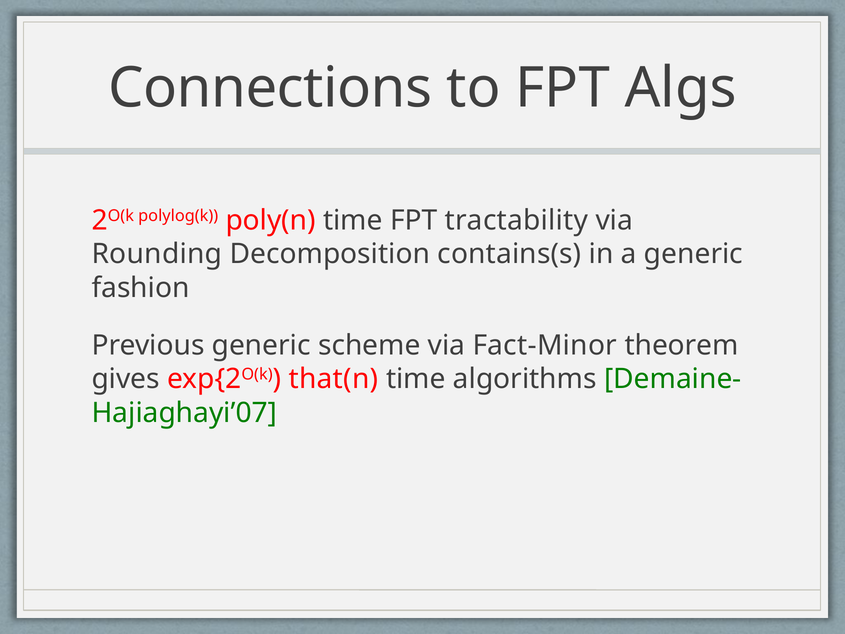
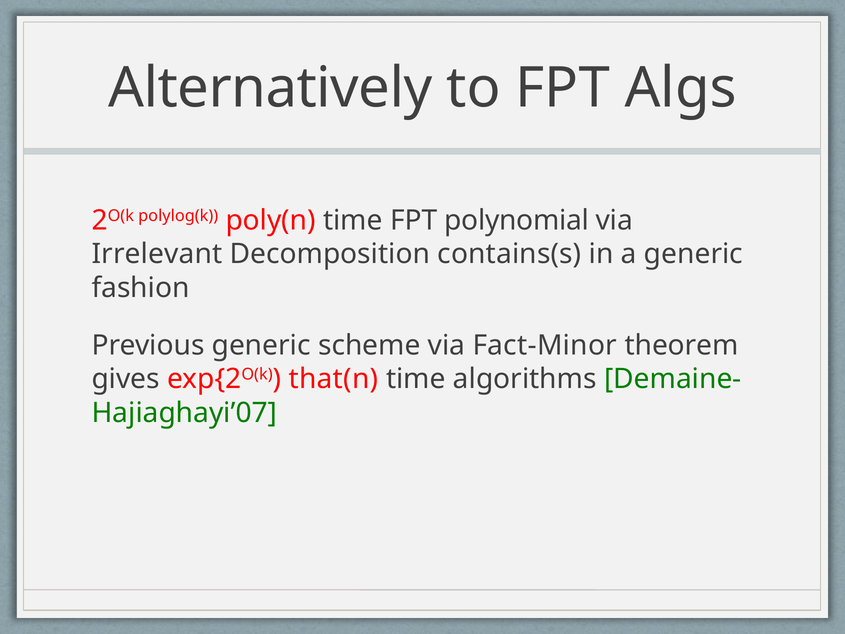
Connections: Connections -> Alternatively
tractability: tractability -> polynomial
Rounding: Rounding -> Irrelevant
